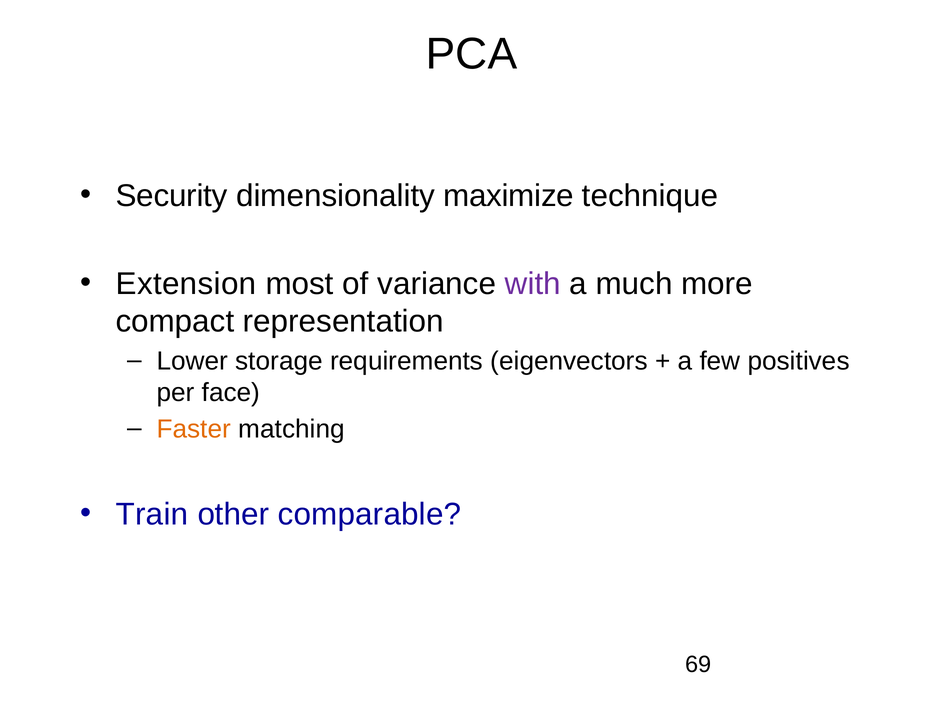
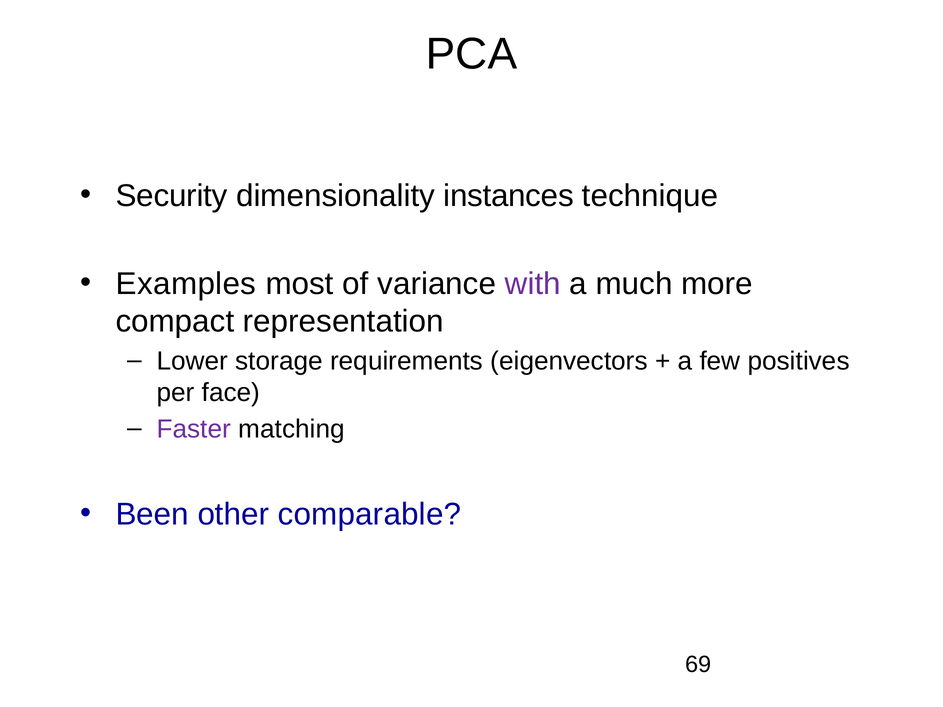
maximize: maximize -> instances
Extension: Extension -> Examples
Faster colour: orange -> purple
Train: Train -> Been
